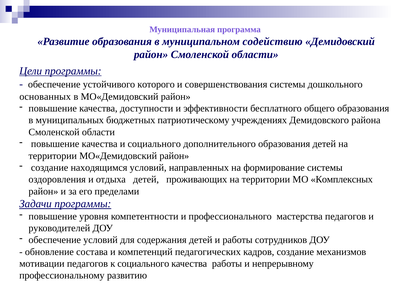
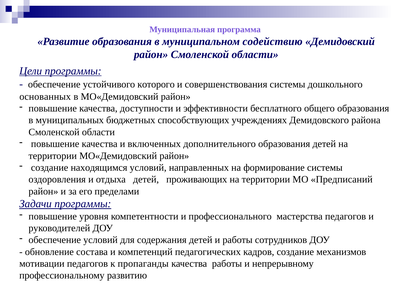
патриотическому: патриотическому -> способствующих
и социального: социального -> включенных
Комплексных: Комплексных -> Предписаний
к социального: социального -> пропаганды
